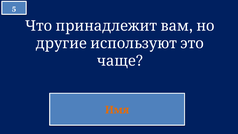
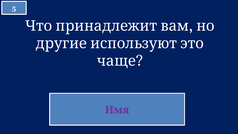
Имя colour: orange -> purple
